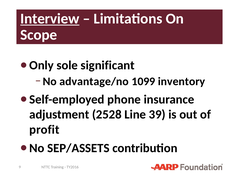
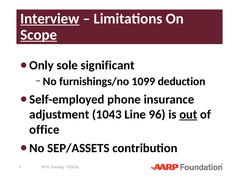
Scope underline: none -> present
advantage/no: advantage/no -> furnishings/no
inventory: inventory -> deduction
2528: 2528 -> 1043
39: 39 -> 96
out underline: none -> present
profit: profit -> office
